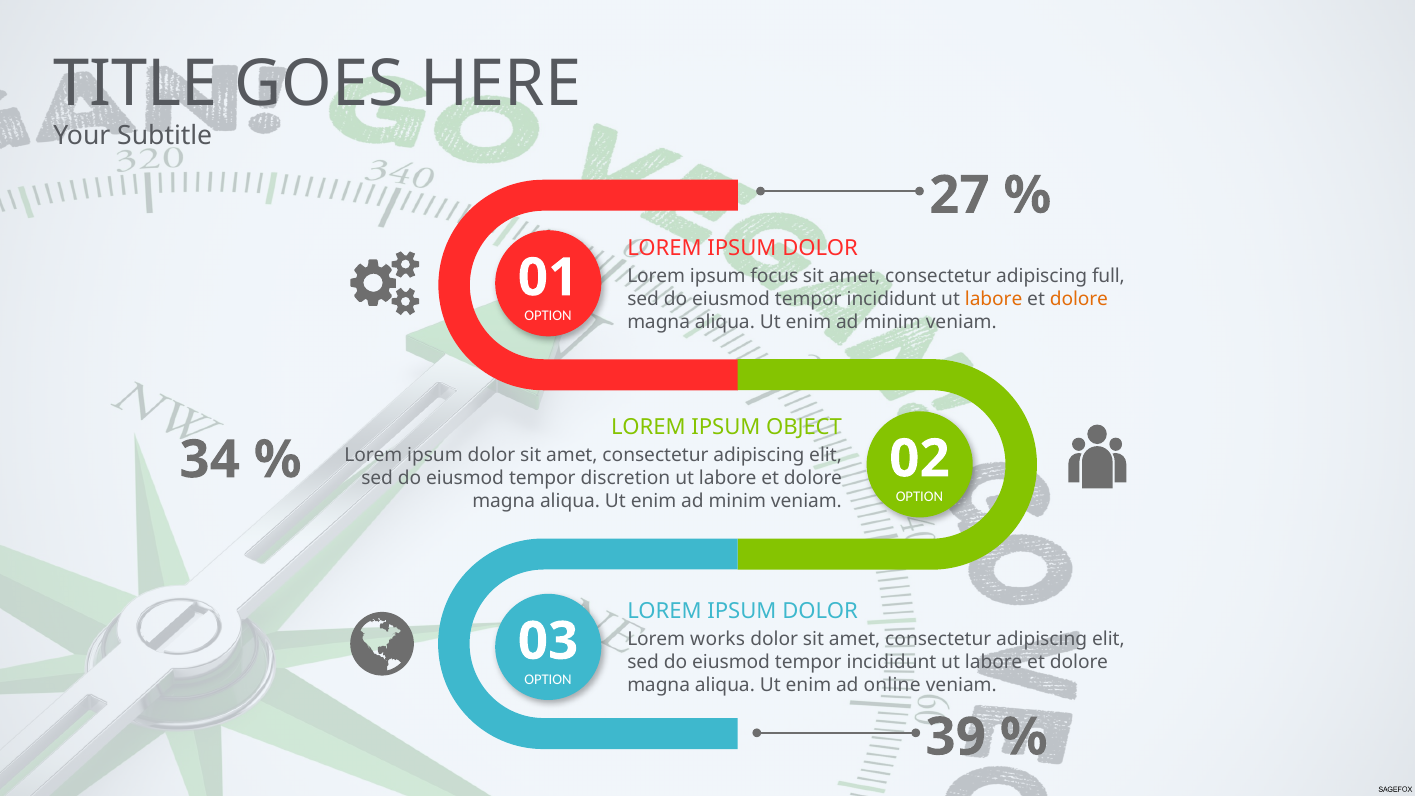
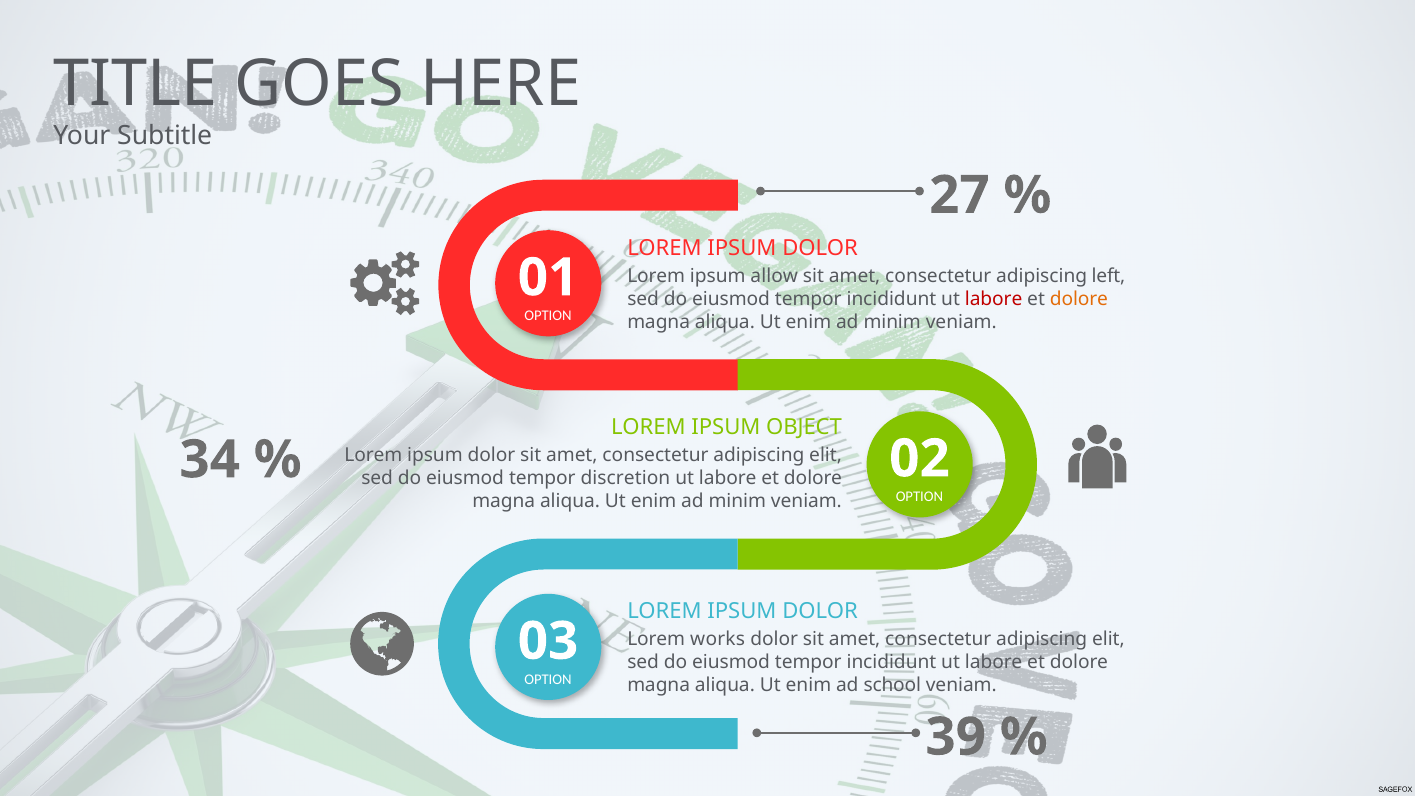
focus: focus -> allow
full: full -> left
labore at (994, 299) colour: orange -> red
online: online -> school
